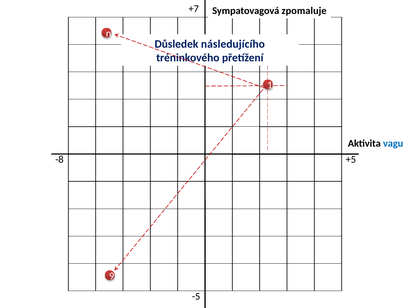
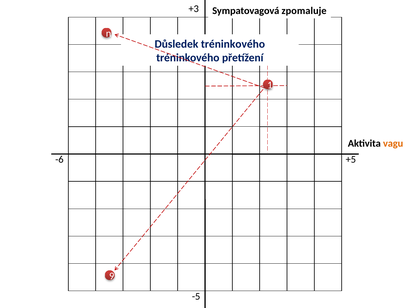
+7: +7 -> +3
Důsledek následujícího: následujícího -> tréninkového
vagu colour: blue -> orange
-8: -8 -> -6
